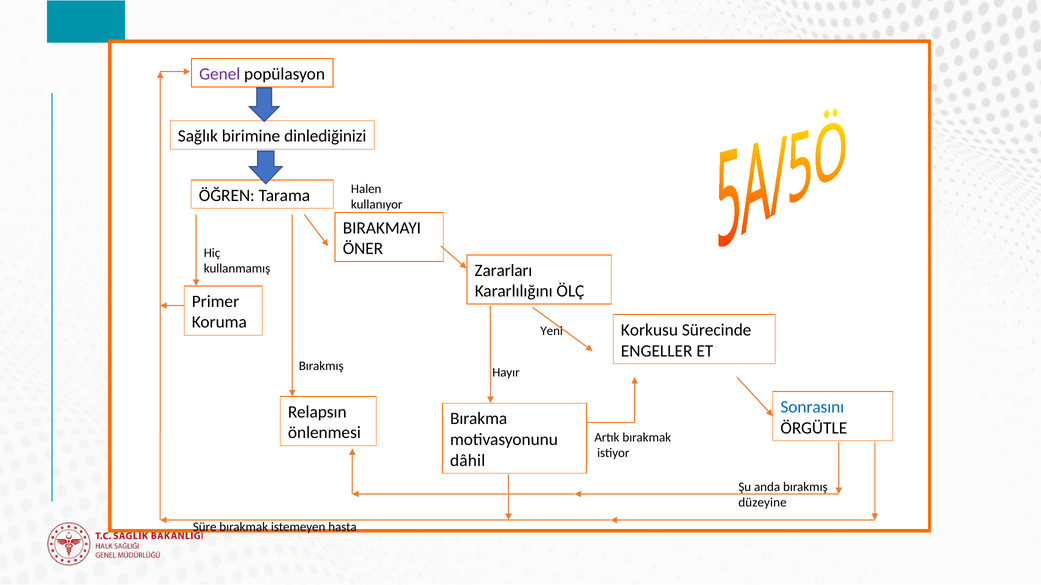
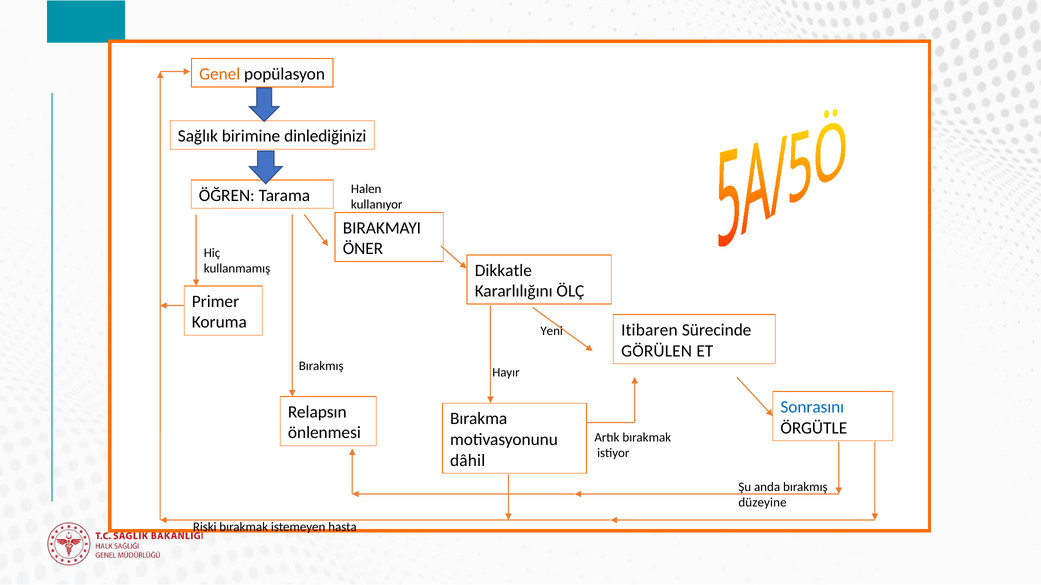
Genel colour: purple -> orange
Zararları: Zararları -> Dikkatle
Korkusu: Korkusu -> Itibaren
ENGELLER: ENGELLER -> GÖRÜLEN
Süre: Süre -> Riski
